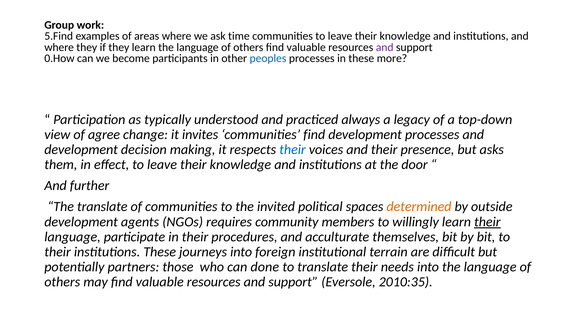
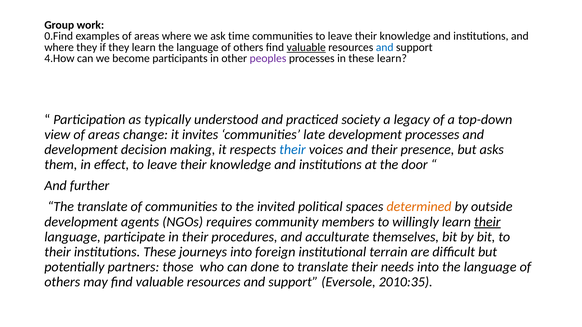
5.Find: 5.Find -> 0.Find
valuable at (306, 47) underline: none -> present
and at (385, 47) colour: purple -> blue
0.How: 0.How -> 4.How
peoples colour: blue -> purple
these more: more -> learn
always: always -> society
view of agree: agree -> areas
communities find: find -> late
